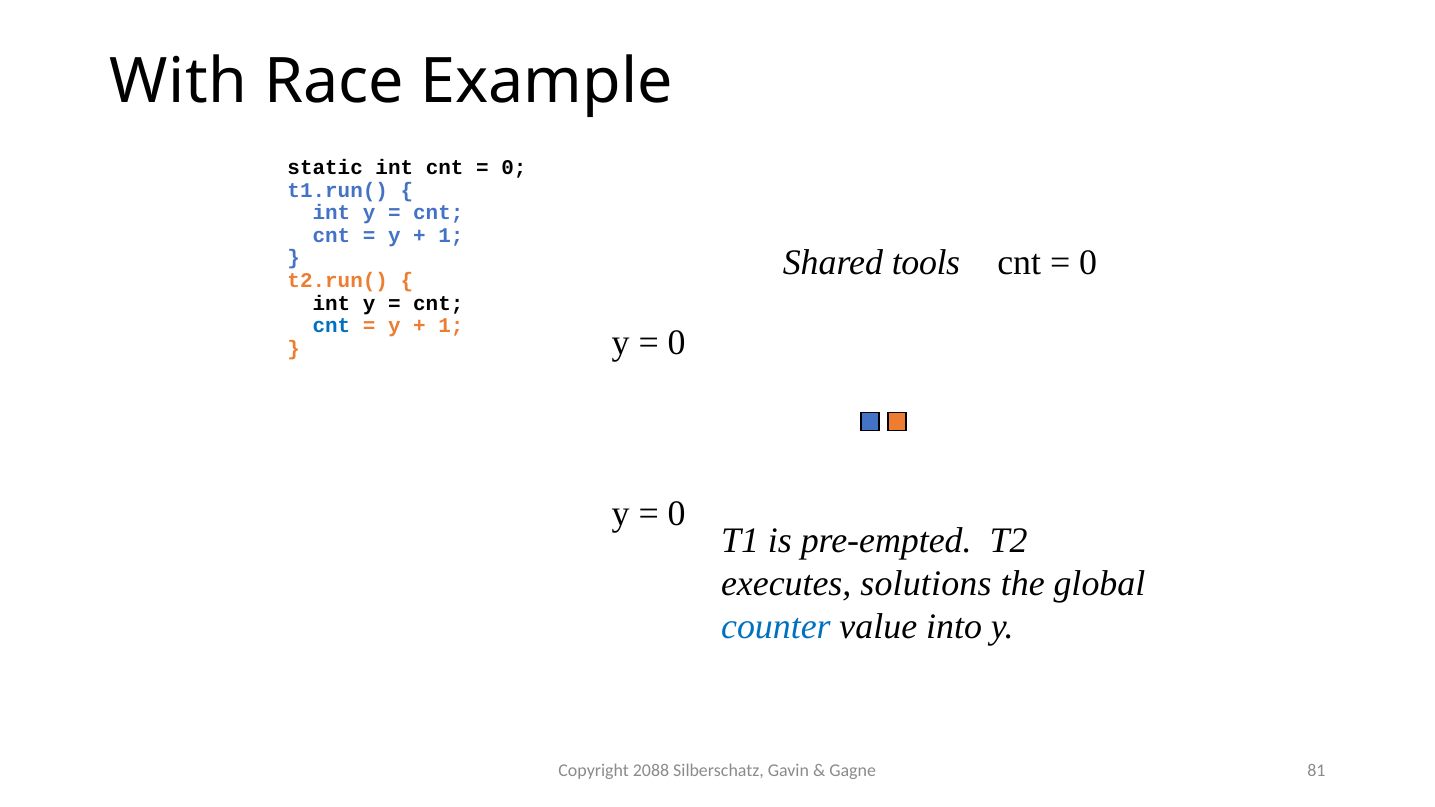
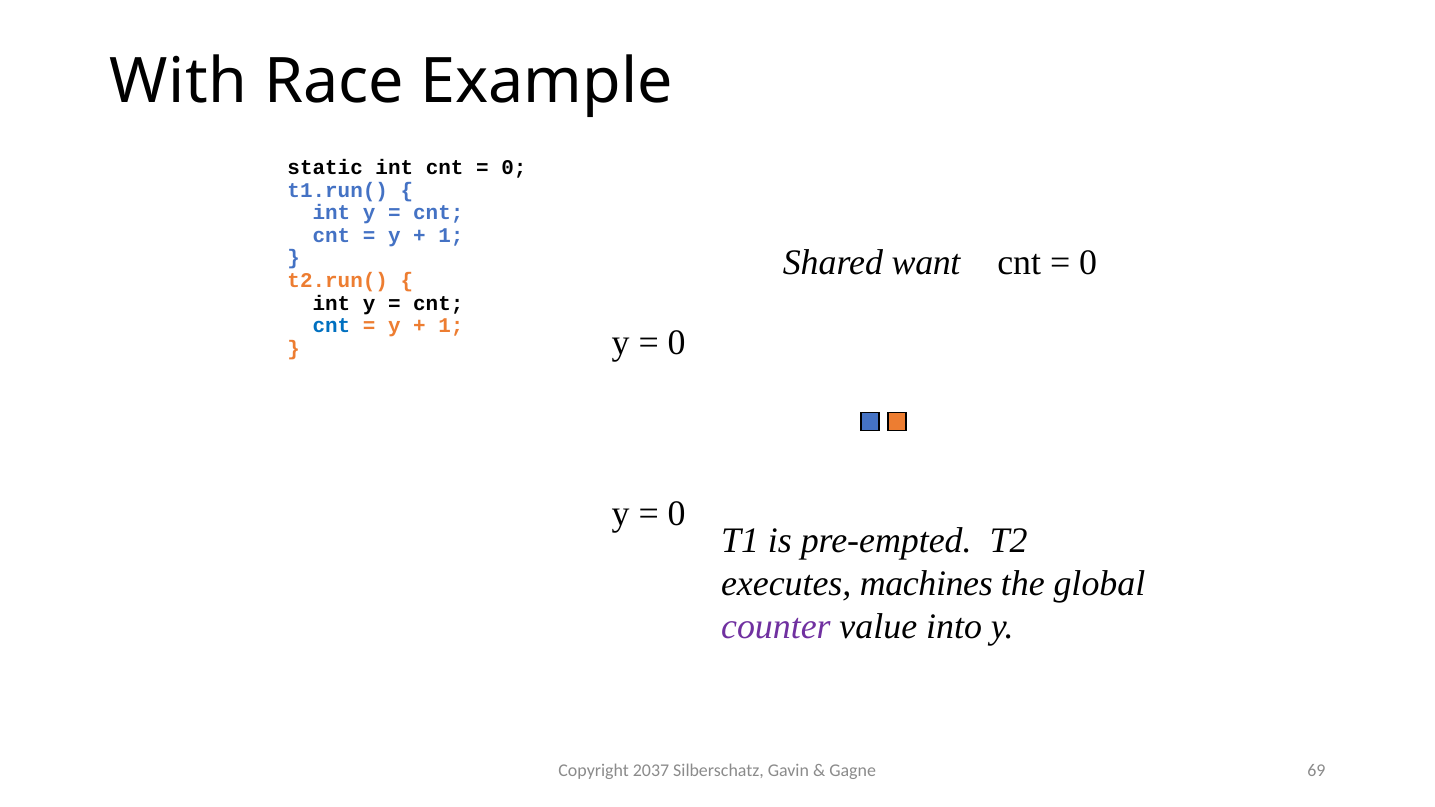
tools: tools -> want
solutions: solutions -> machines
counter colour: blue -> purple
2088: 2088 -> 2037
81: 81 -> 69
